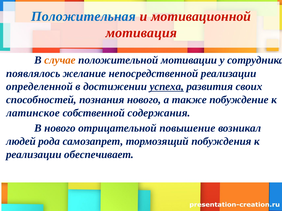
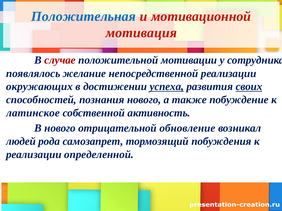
случае colour: orange -> red
определенной: определенной -> окружающих
своих underline: none -> present
содержания: содержания -> активность
повышение: повышение -> обновление
обеспечивает: обеспечивает -> определенной
